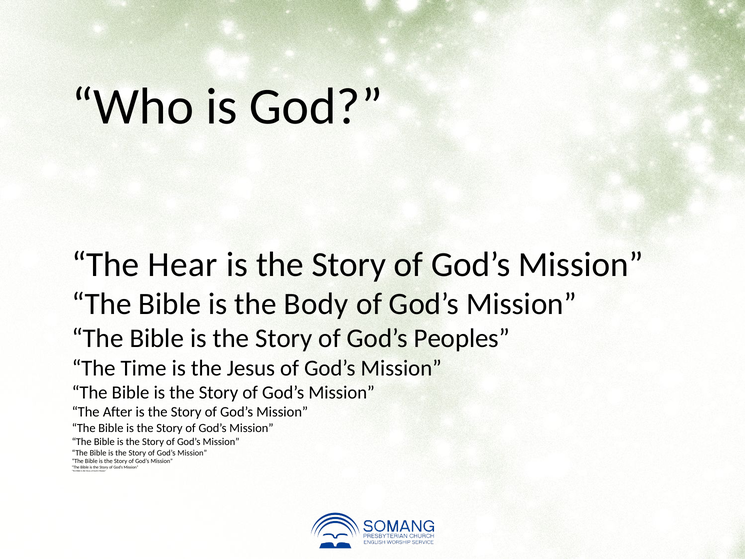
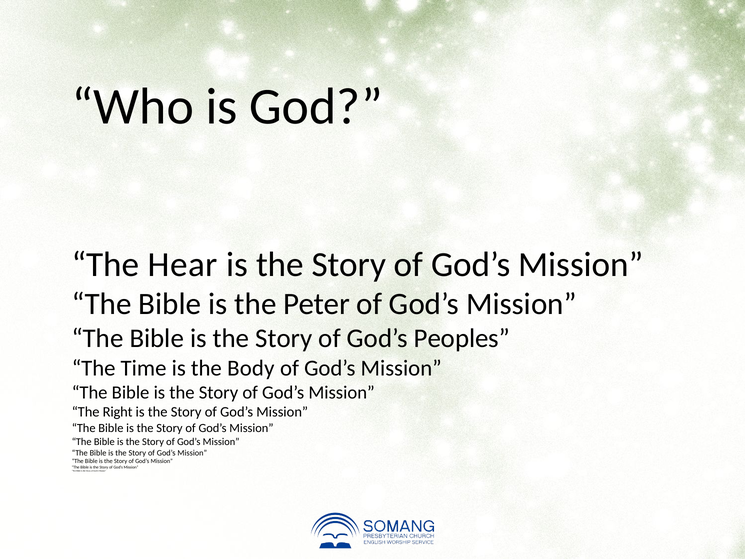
Body: Body -> Peter
Jesus: Jesus -> Body
After: After -> Right
